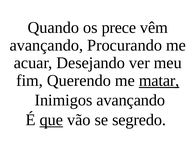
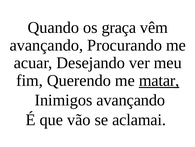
prece: prece -> graça
que underline: present -> none
segredo: segredo -> aclamai
